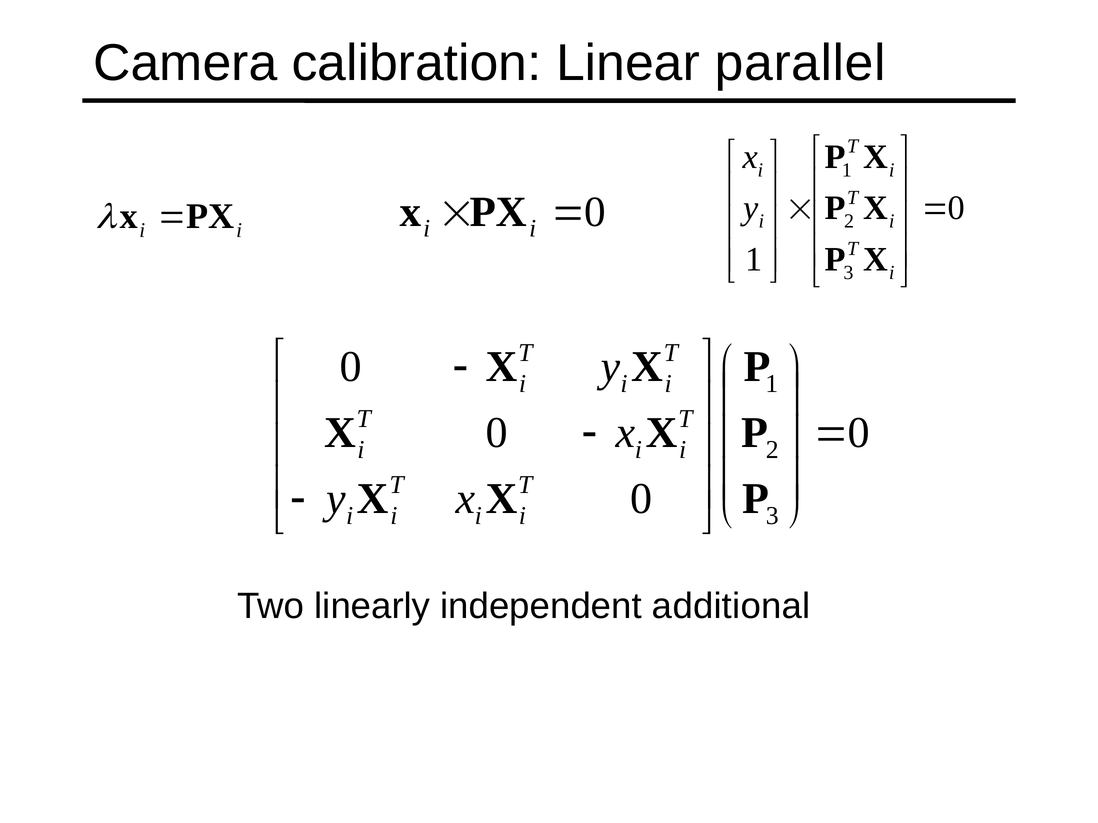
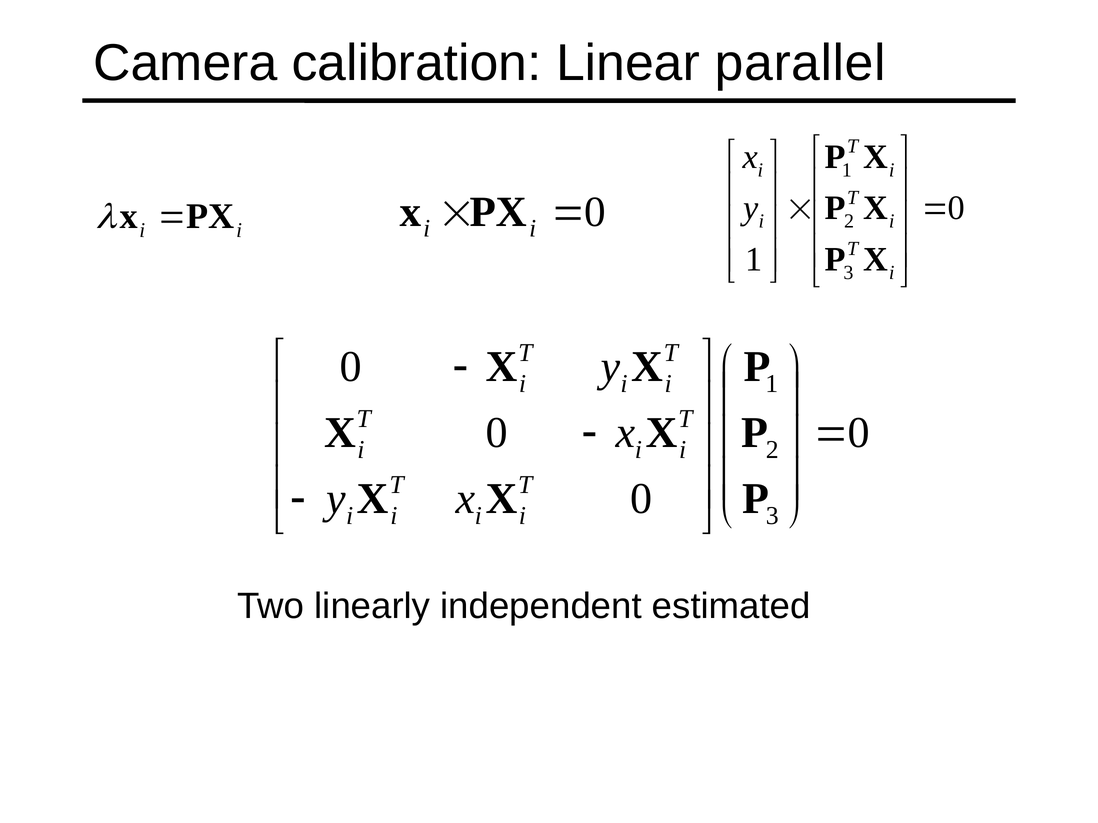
additional: additional -> estimated
